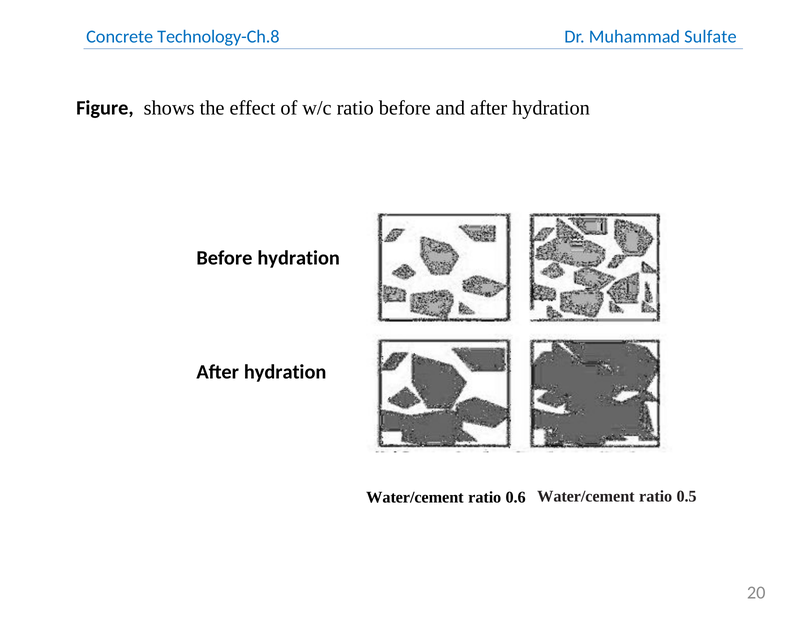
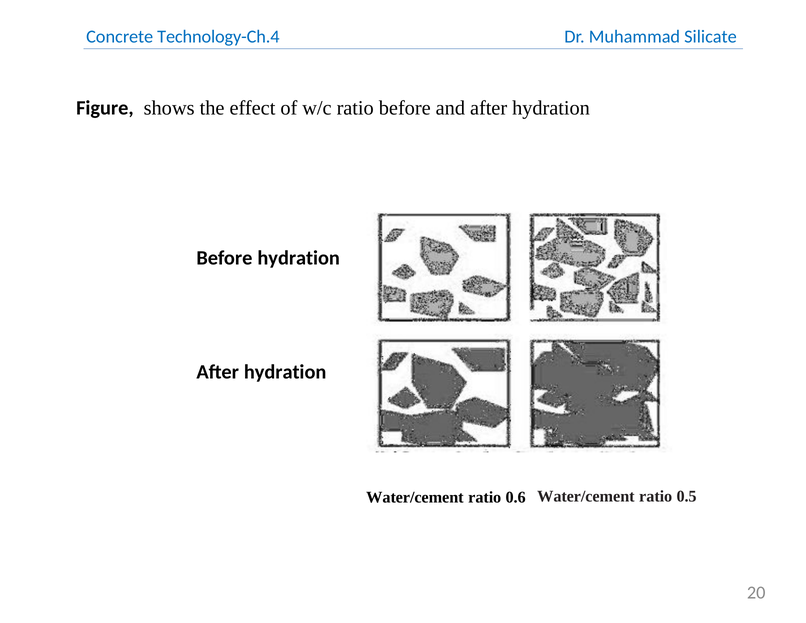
Technology-Ch.8: Technology-Ch.8 -> Technology-Ch.4
Sulfate: Sulfate -> Silicate
